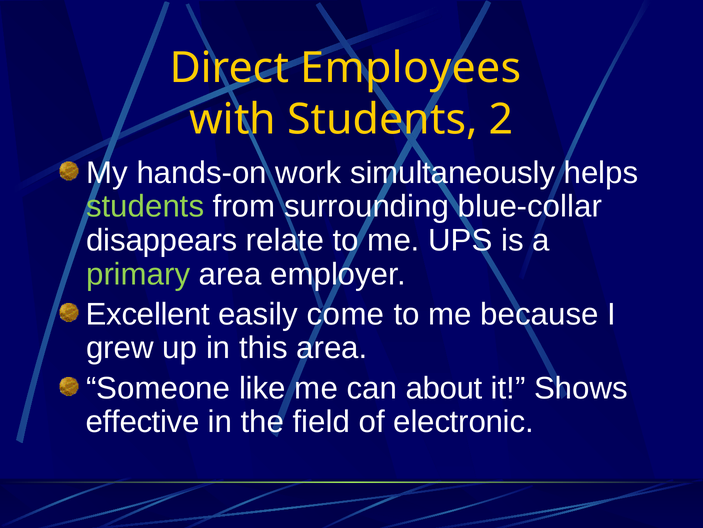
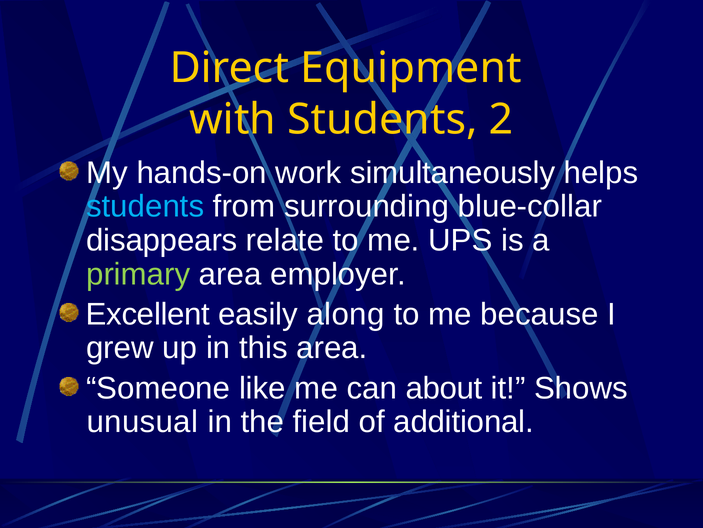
Employees: Employees -> Equipment
students at (145, 206) colour: light green -> light blue
come: come -> along
effective: effective -> unusual
electronic: electronic -> additional
